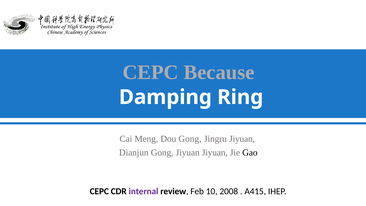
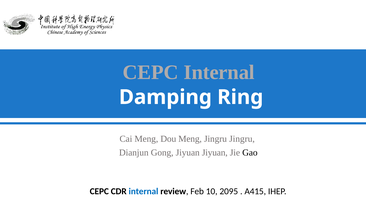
CEPC Because: Because -> Internal
Dou Gong: Gong -> Meng
Jingru Jiyuan: Jiyuan -> Jingru
internal at (144, 191) colour: purple -> blue
2008: 2008 -> 2095
